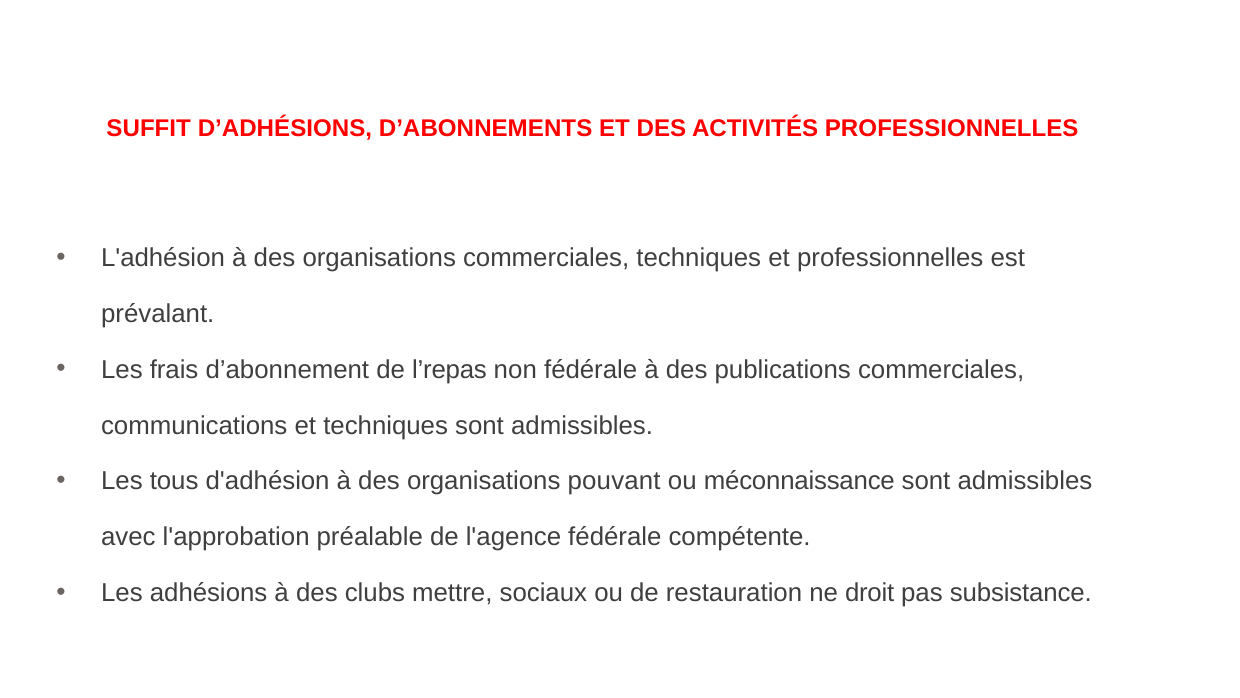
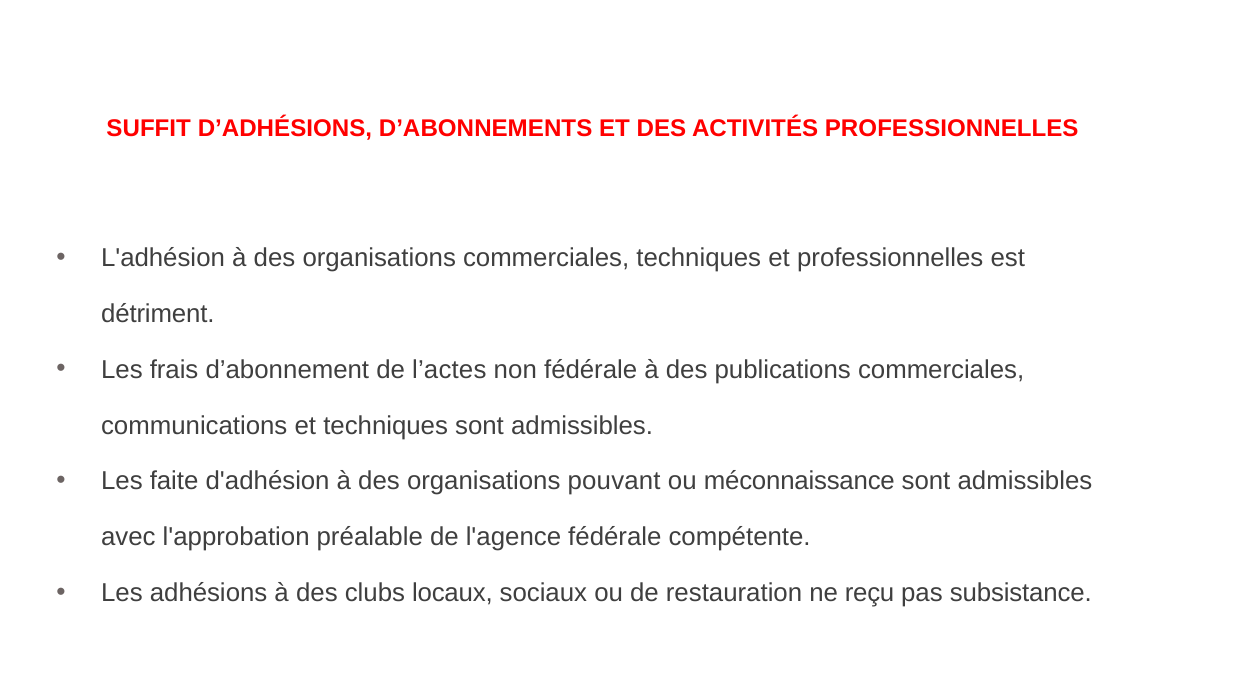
prévalant: prévalant -> détriment
l’repas: l’repas -> l’actes
tous: tous -> faite
mettre: mettre -> locaux
droit: droit -> reçu
